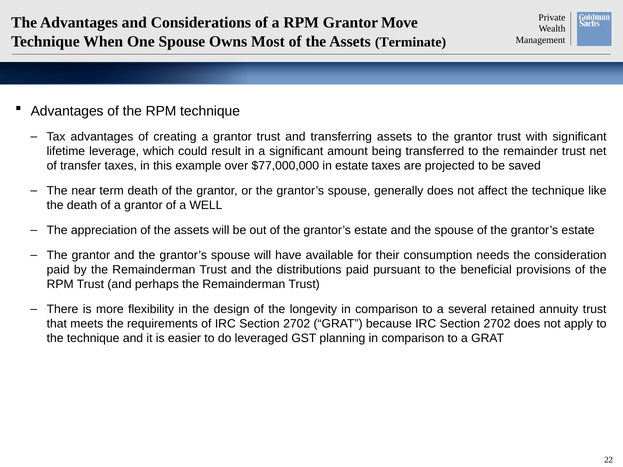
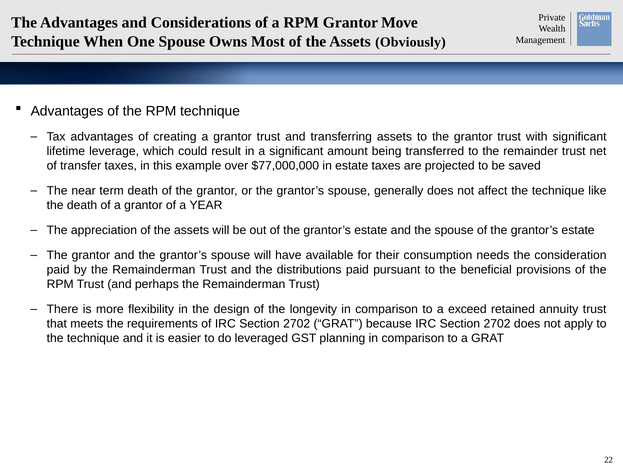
Terminate: Terminate -> Obviously
WELL: WELL -> YEAR
several: several -> exceed
